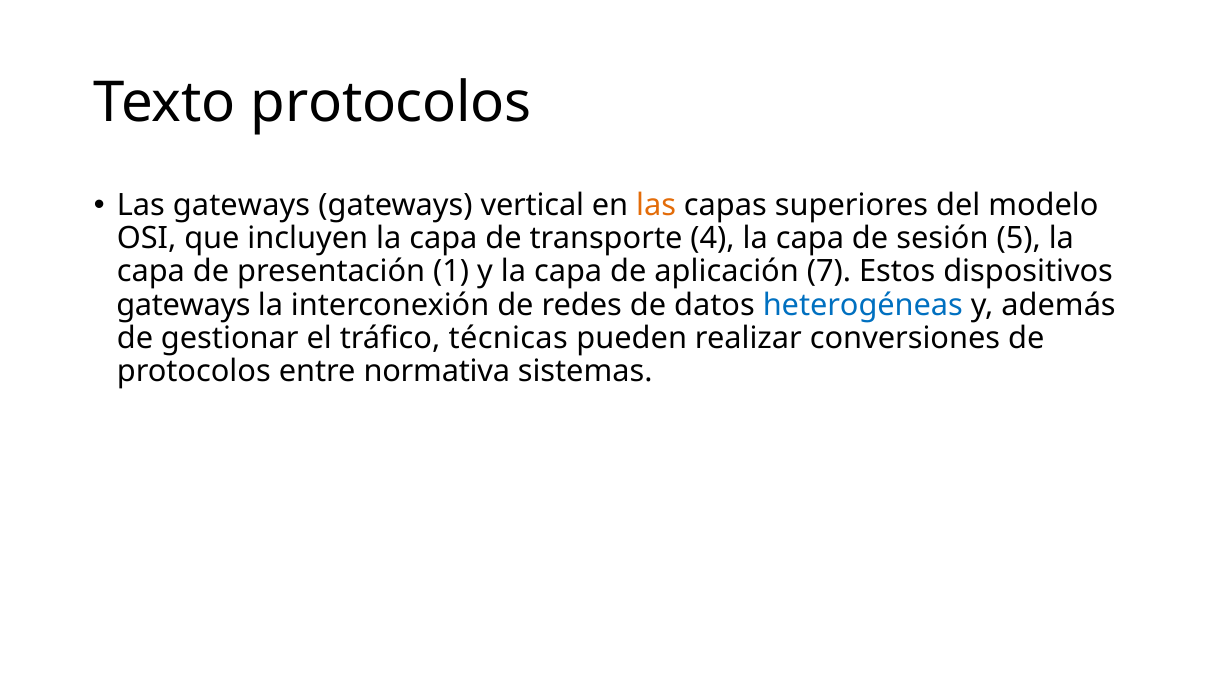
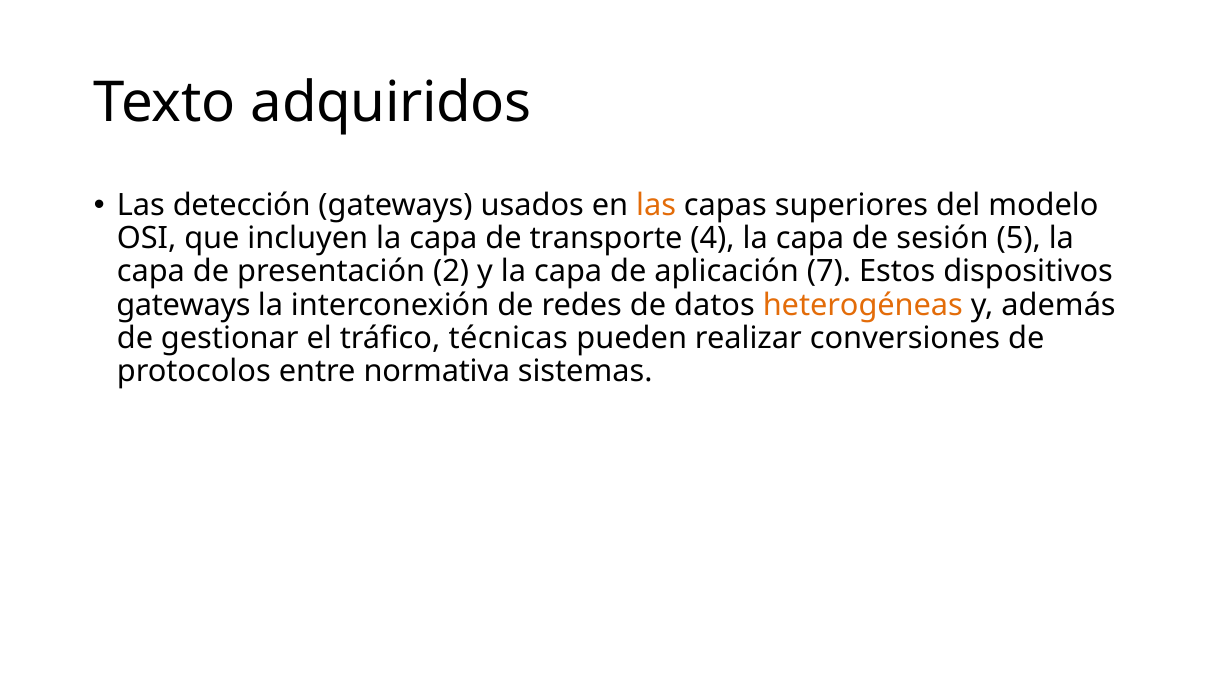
Texto protocolos: protocolos -> adquiridos
Las gateways: gateways -> detección
vertical: vertical -> usados
1: 1 -> 2
heterogéneas colour: blue -> orange
